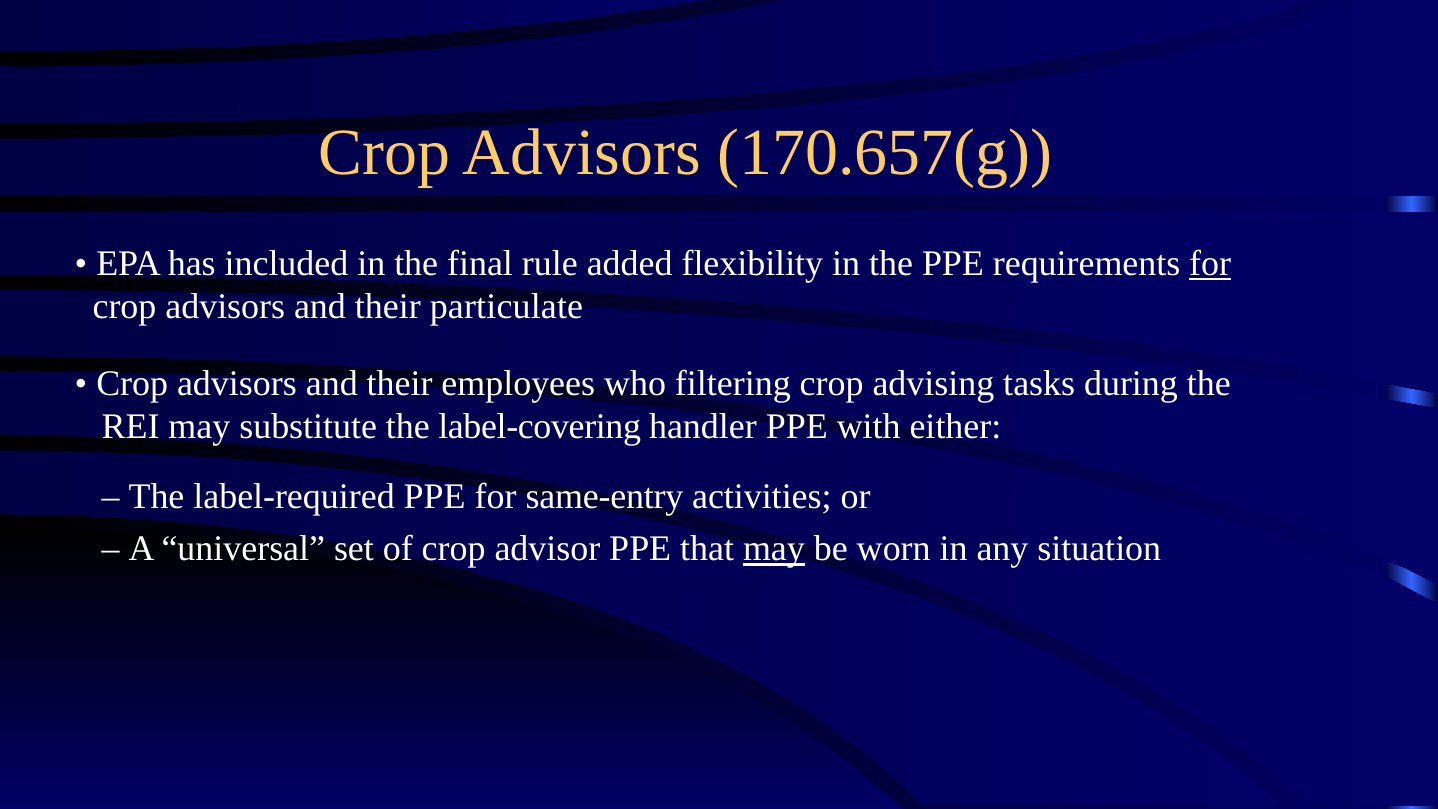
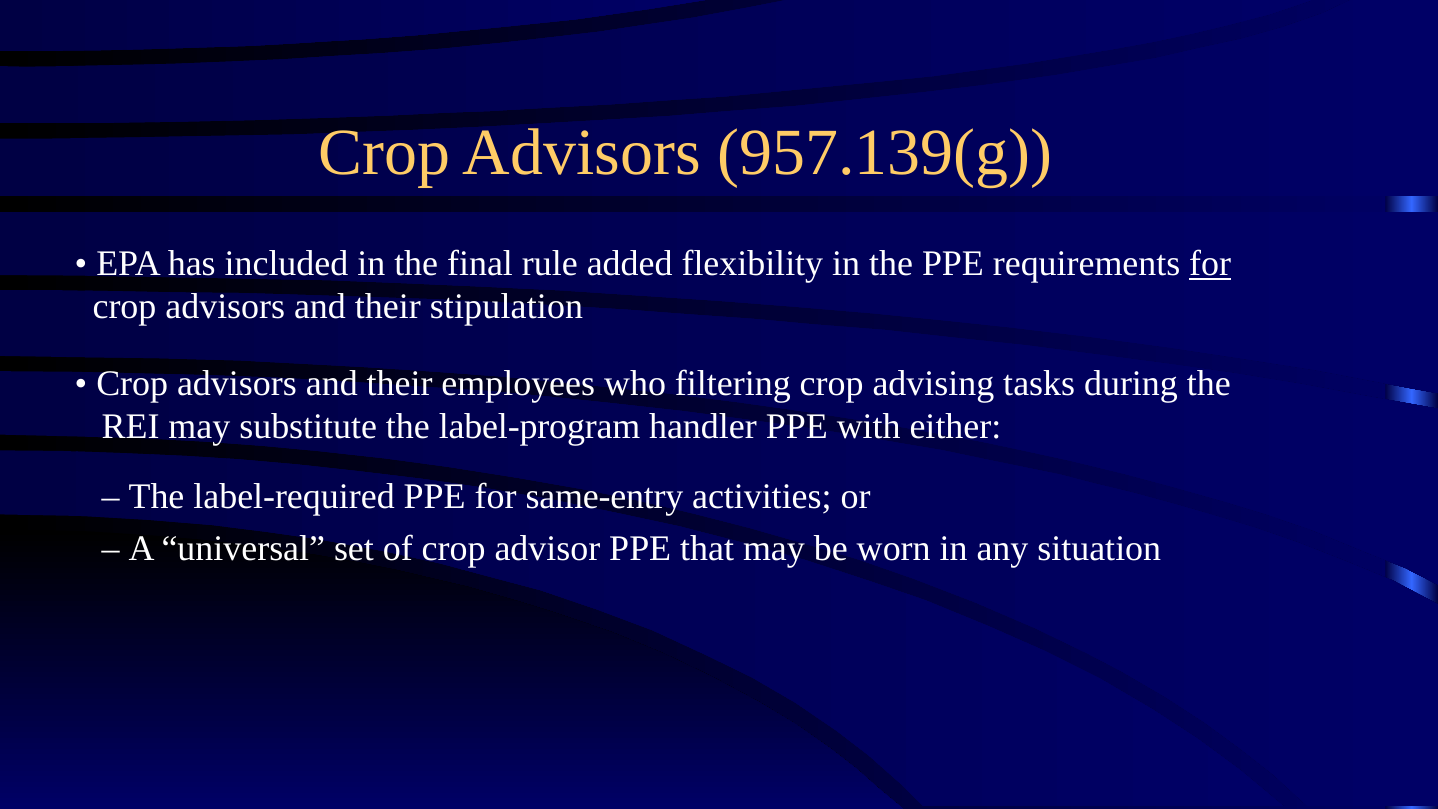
170.657(g: 170.657(g -> 957.139(g
particulate: particulate -> stipulation
label-covering: label-covering -> label-program
may at (774, 549) underline: present -> none
